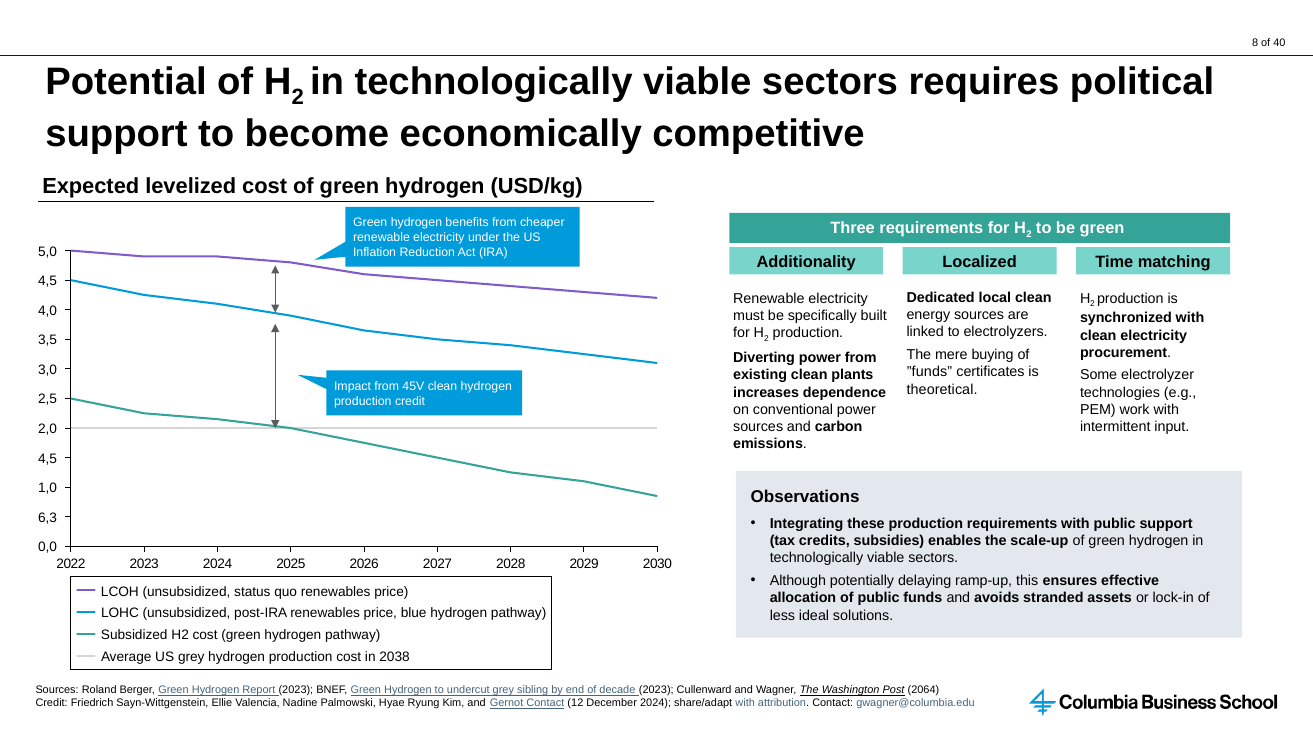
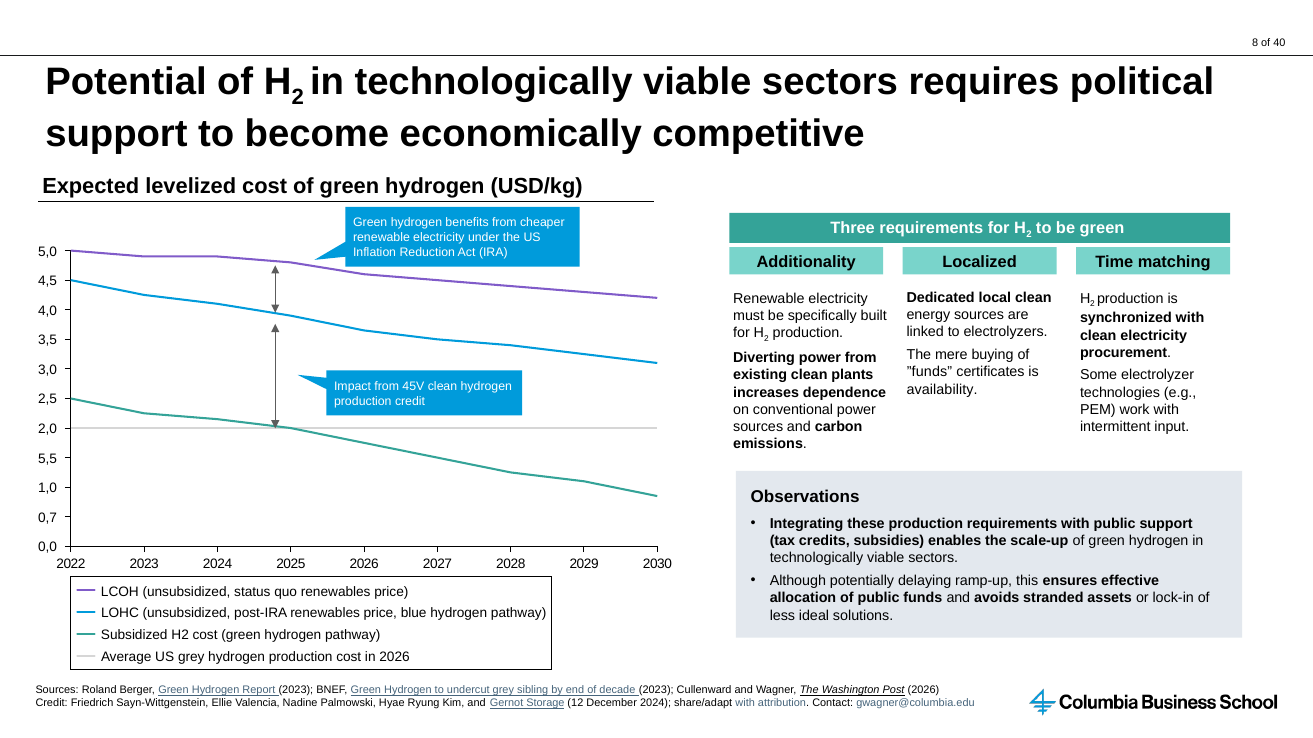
theoretical: theoretical -> availability
4,5 at (48, 459): 4,5 -> 5,5
6,3: 6,3 -> 0,7
in 2038: 2038 -> 2026
Post 2064: 2064 -> 2026
Gernot Contact: Contact -> Storage
